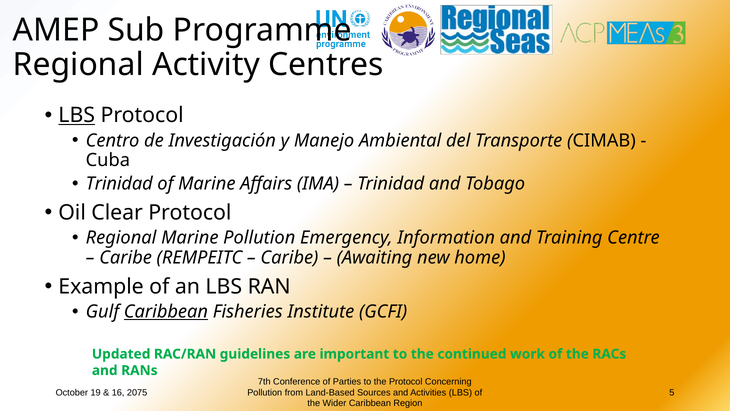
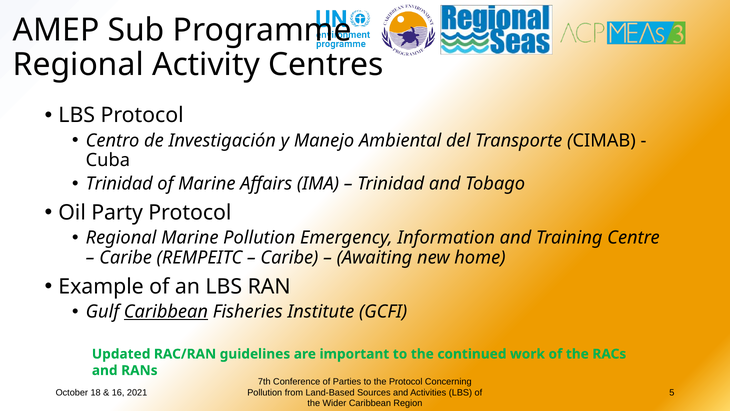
LBS at (77, 115) underline: present -> none
Clear: Clear -> Party
19: 19 -> 18
2075: 2075 -> 2021
